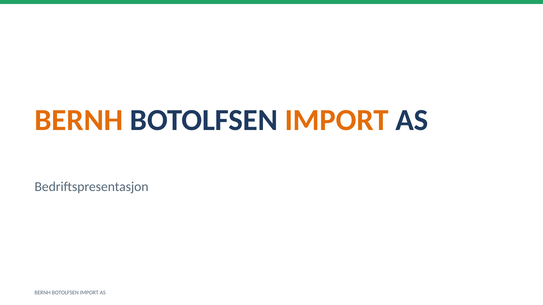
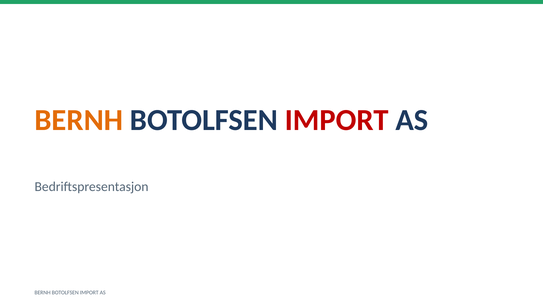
IMPORT at (337, 120) colour: orange -> red
